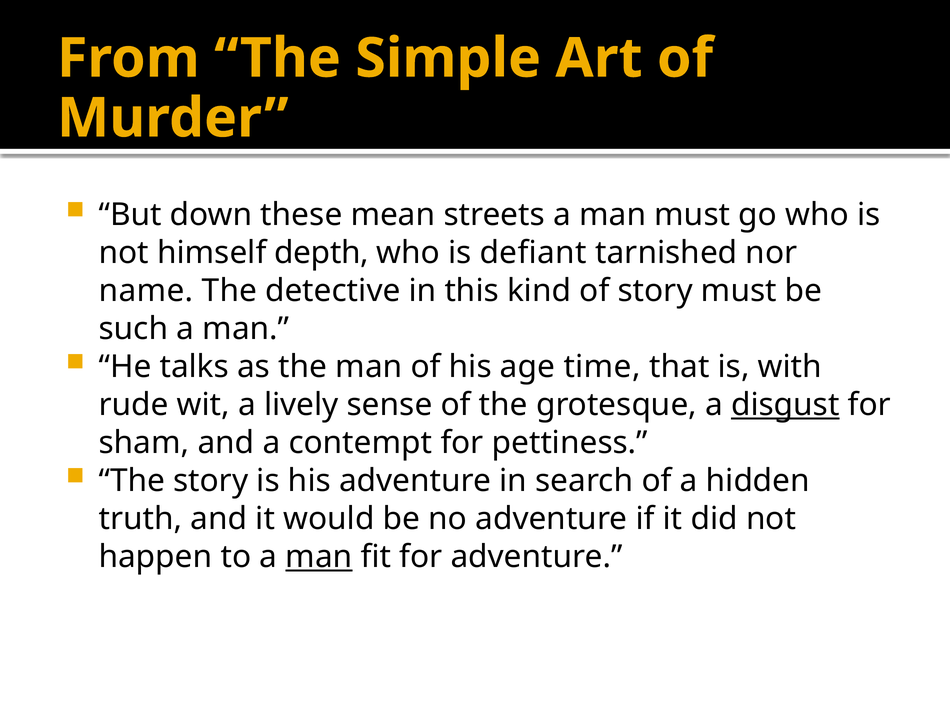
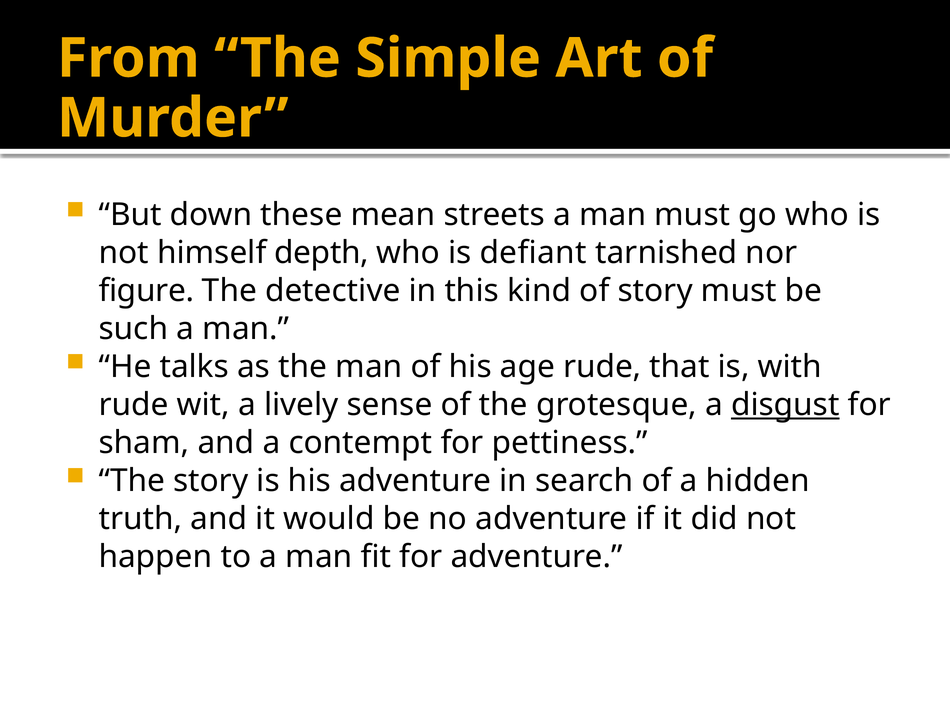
name: name -> figure
age time: time -> rude
man at (319, 557) underline: present -> none
